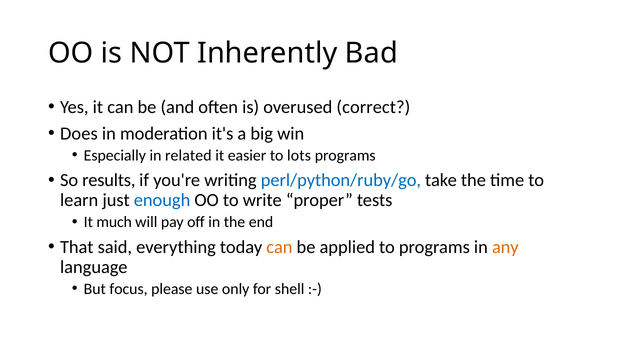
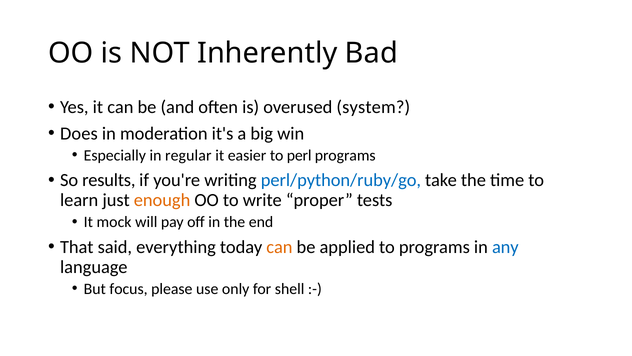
correct: correct -> system
related: related -> regular
lots: lots -> perl
enough colour: blue -> orange
much: much -> mock
any colour: orange -> blue
